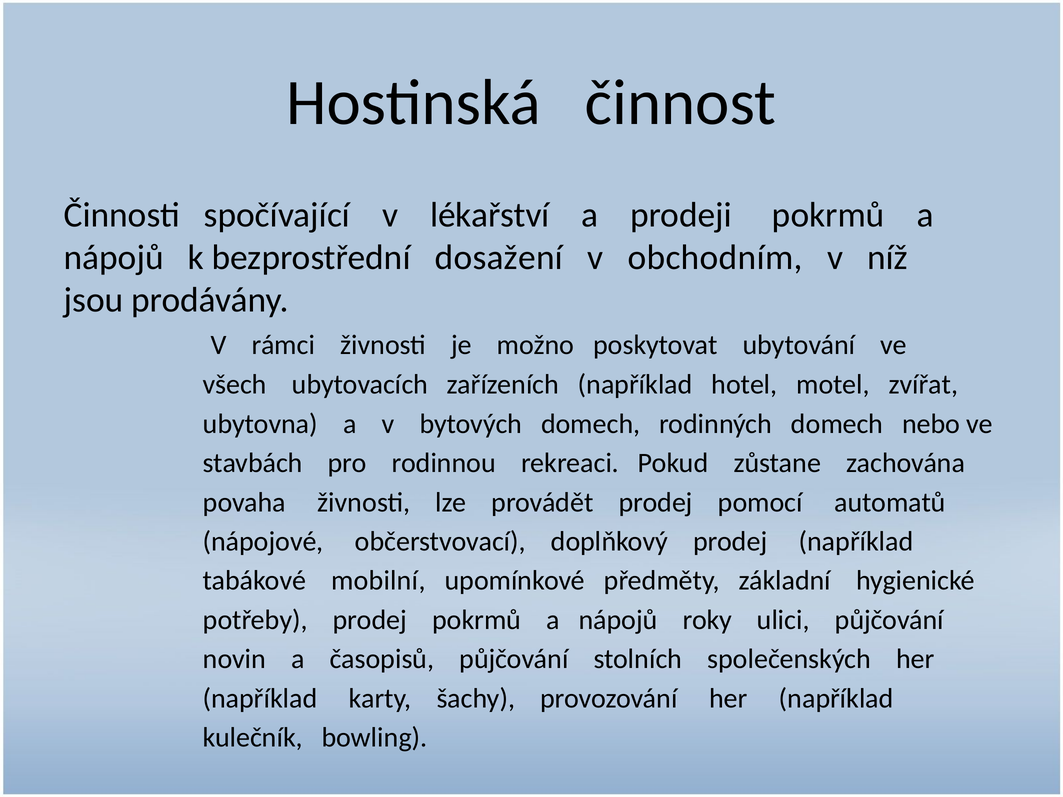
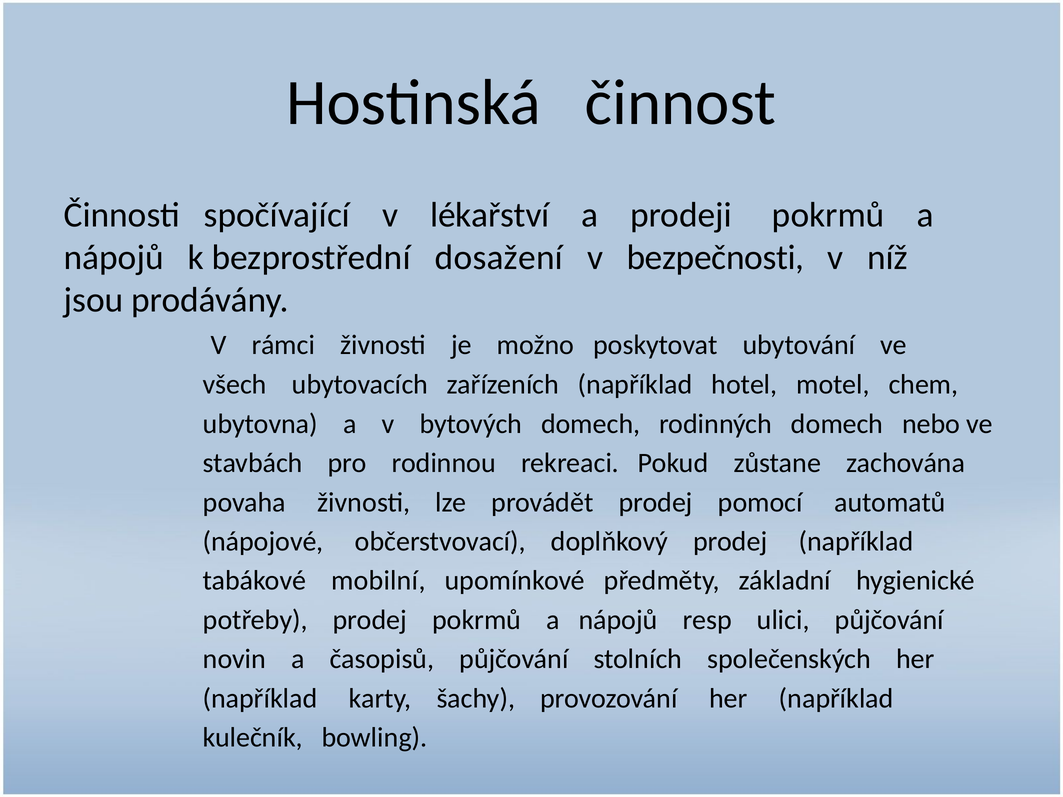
obchodním: obchodním -> bezpečnosti
zvířat: zvířat -> chem
roky: roky -> resp
